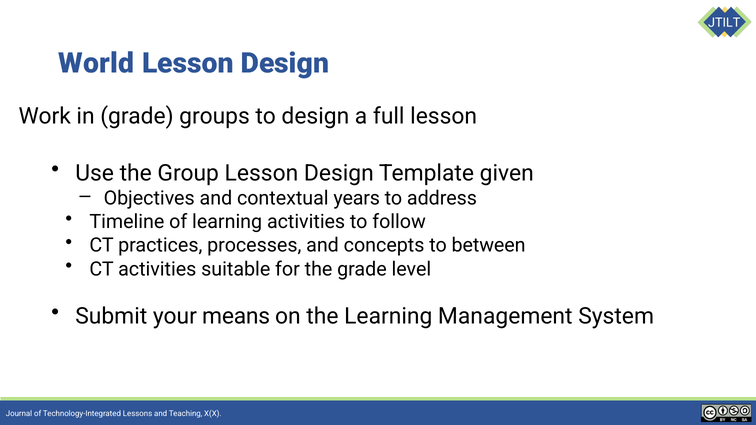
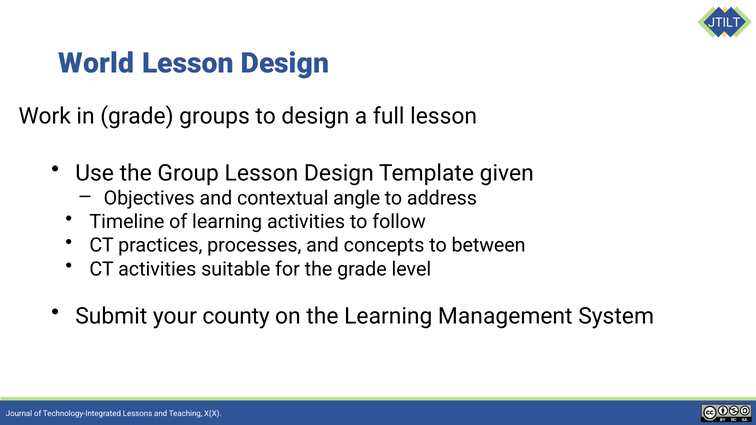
years: years -> angle
means: means -> county
